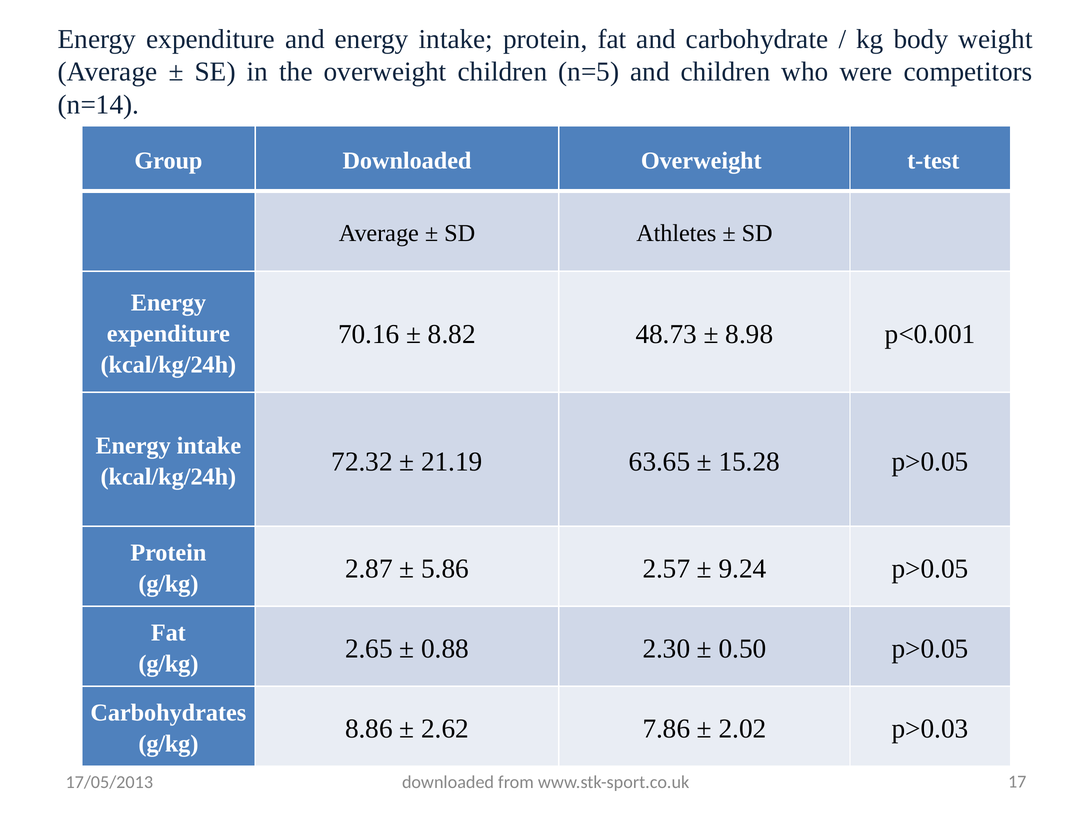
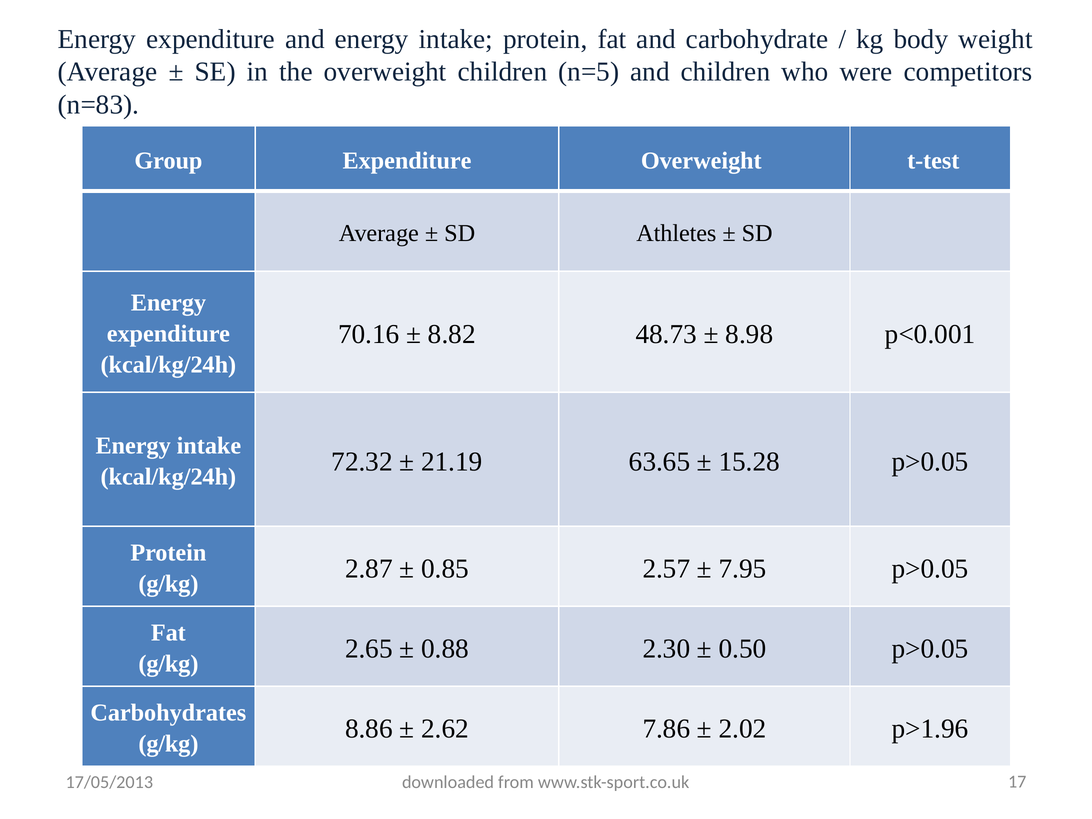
n=14: n=14 -> n=83
Group Downloaded: Downloaded -> Expenditure
5.86: 5.86 -> 0.85
9.24: 9.24 -> 7.95
p>0.03: p>0.03 -> p>1.96
